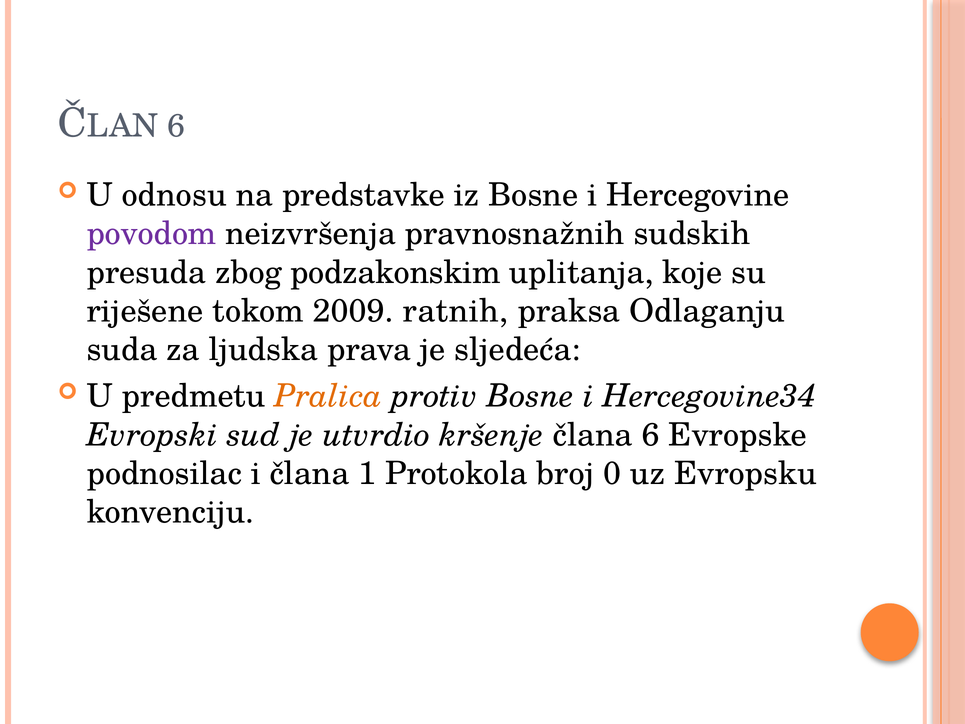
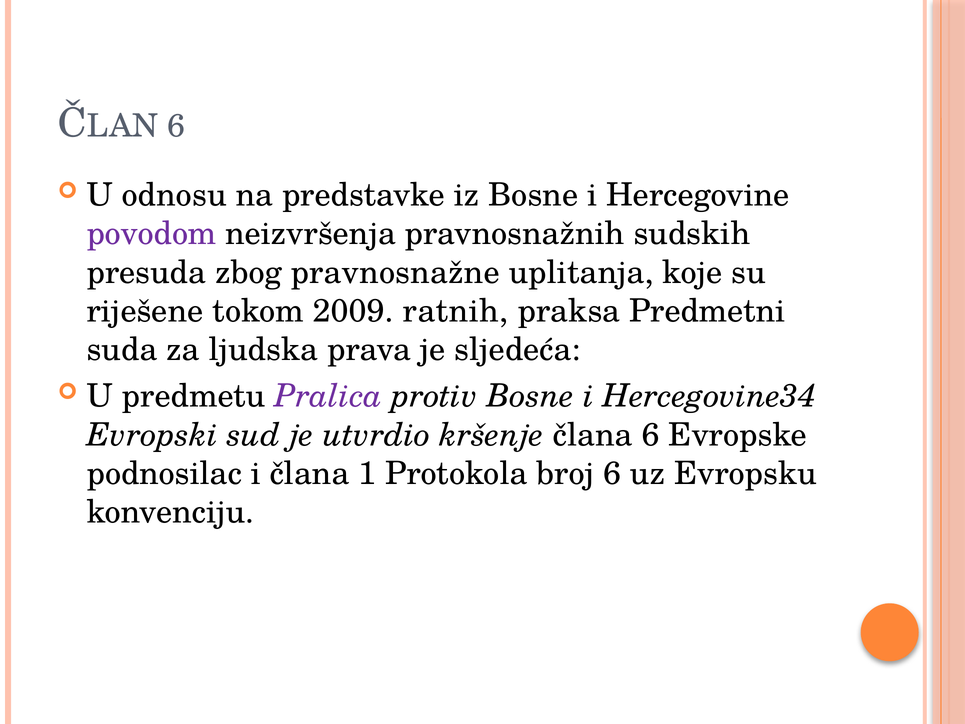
podzakonskim: podzakonskim -> pravnosnažne
Odlaganju: Odlaganju -> Predmetni
Pralica colour: orange -> purple
broj 0: 0 -> 6
